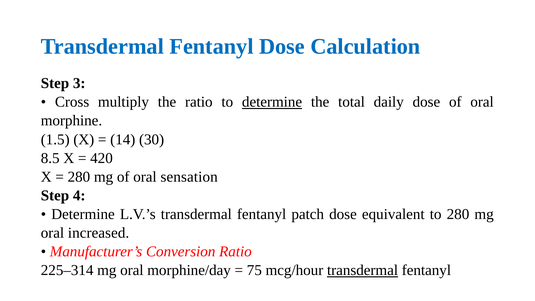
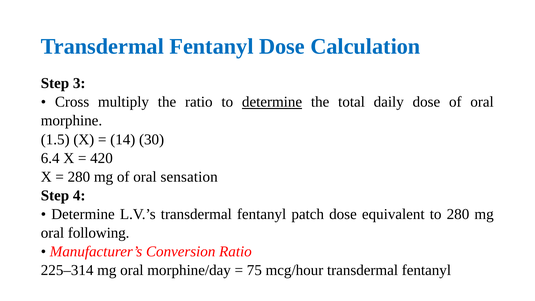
8.5: 8.5 -> 6.4
increased: increased -> following
transdermal at (363, 270) underline: present -> none
